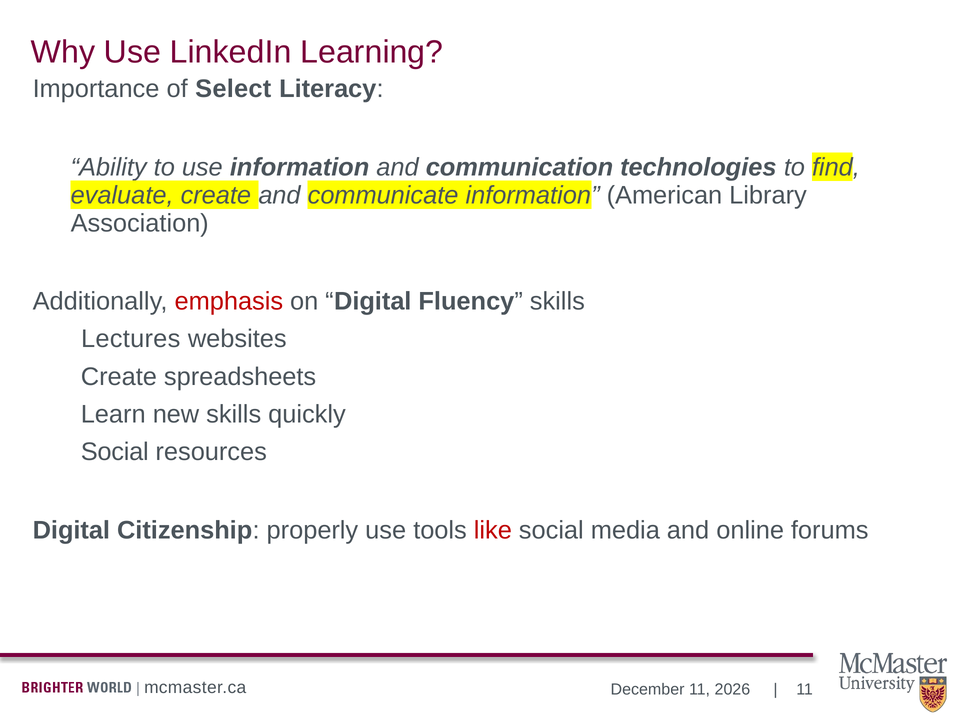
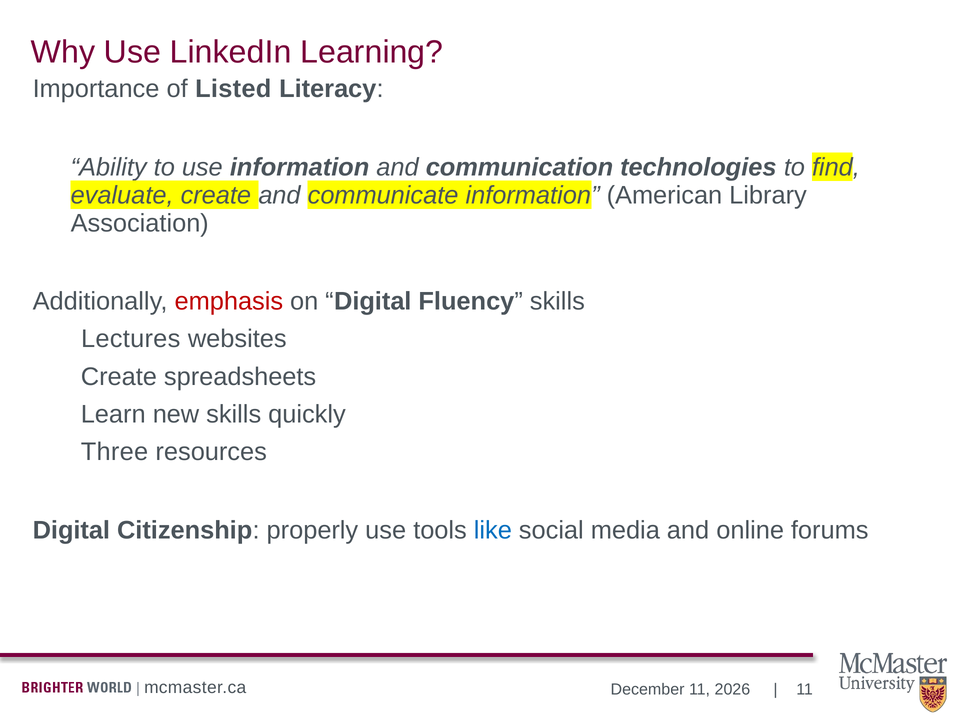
Select: Select -> Listed
Social at (115, 452): Social -> Three
like colour: red -> blue
